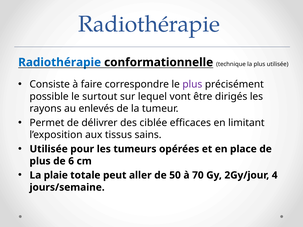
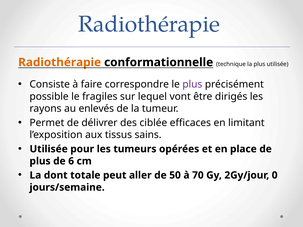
Radiothérapie at (60, 62) colour: blue -> orange
surtout: surtout -> fragiles
plaie: plaie -> dont
4: 4 -> 0
